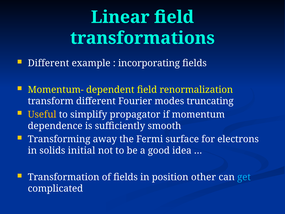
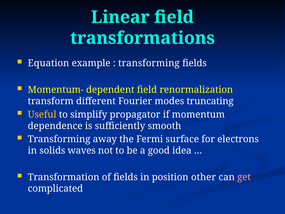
Different at (48, 63): Different -> Equation
incorporating at (149, 63): incorporating -> transforming
initial: initial -> waves
get colour: light blue -> pink
